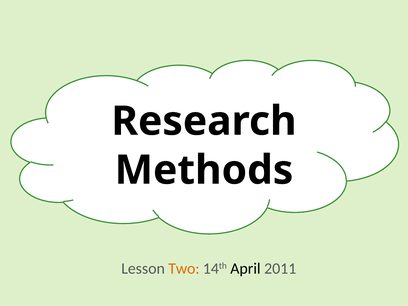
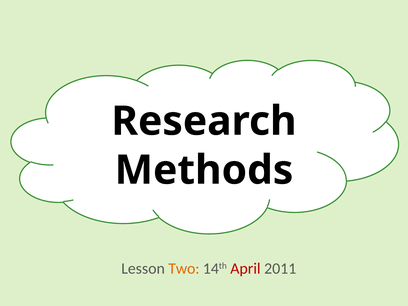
April colour: black -> red
